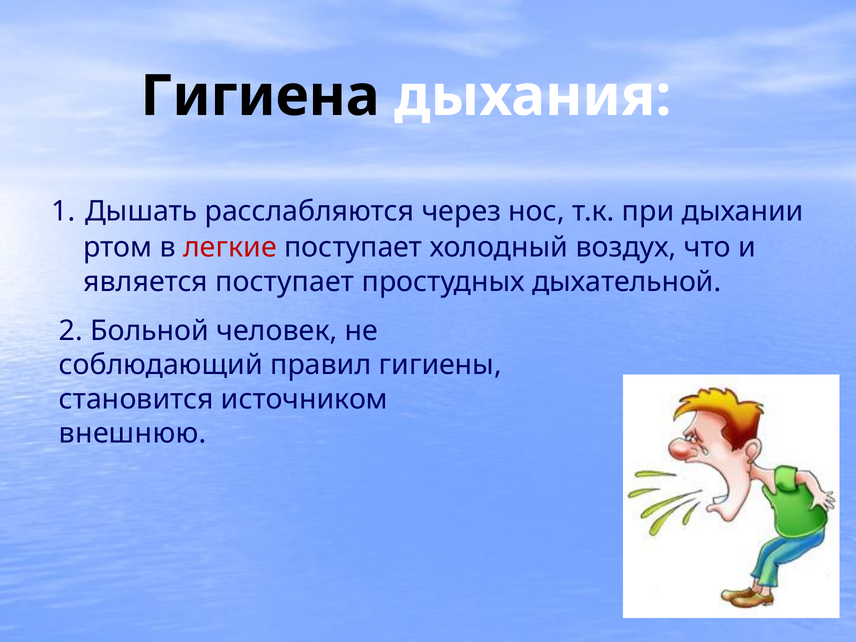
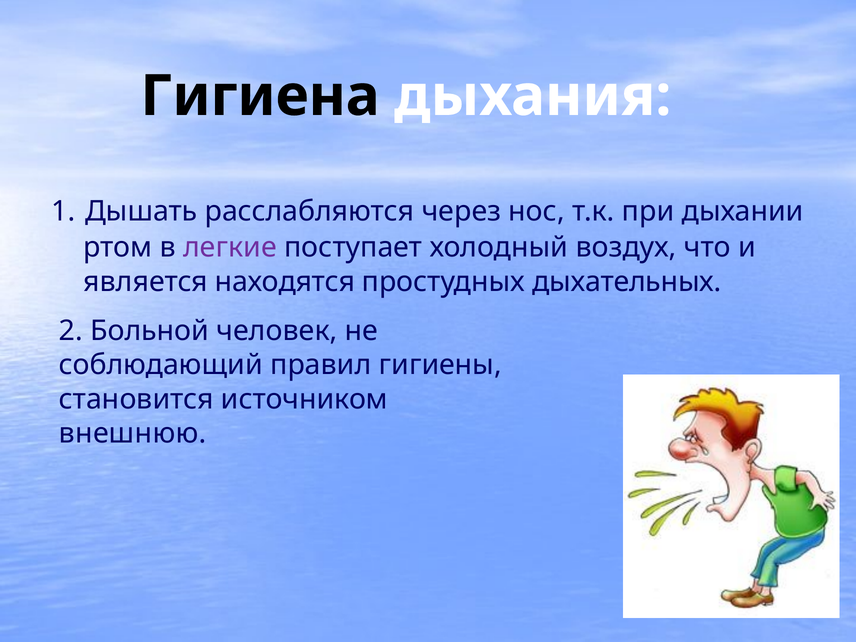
легкие colour: red -> purple
является поступает: поступает -> находятся
дыхательной: дыхательной -> дыхательных
